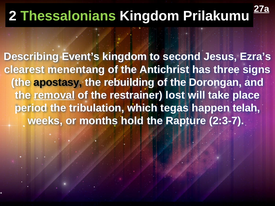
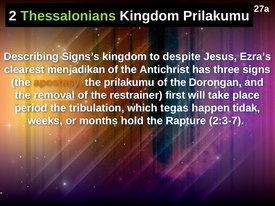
27a underline: present -> none
Event’s: Event’s -> Signs’s
second: second -> despite
menentang: menentang -> menjadikan
apostasy colour: black -> orange
the rebuilding: rebuilding -> prilakumu
lost: lost -> first
telah: telah -> tidak
